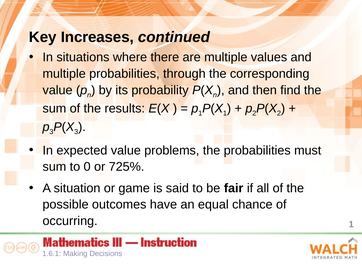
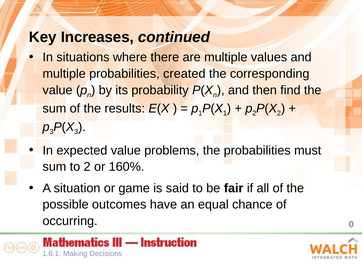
through: through -> created
to 0: 0 -> 2
725%: 725% -> 160%
occurring 1: 1 -> 0
